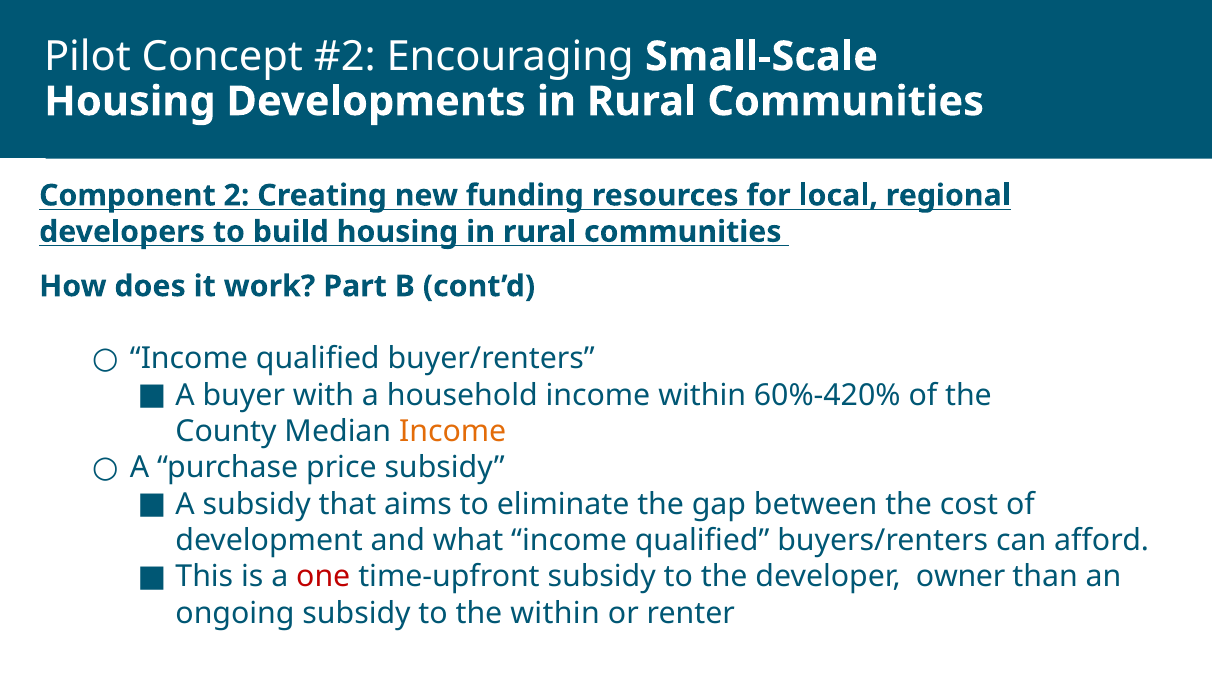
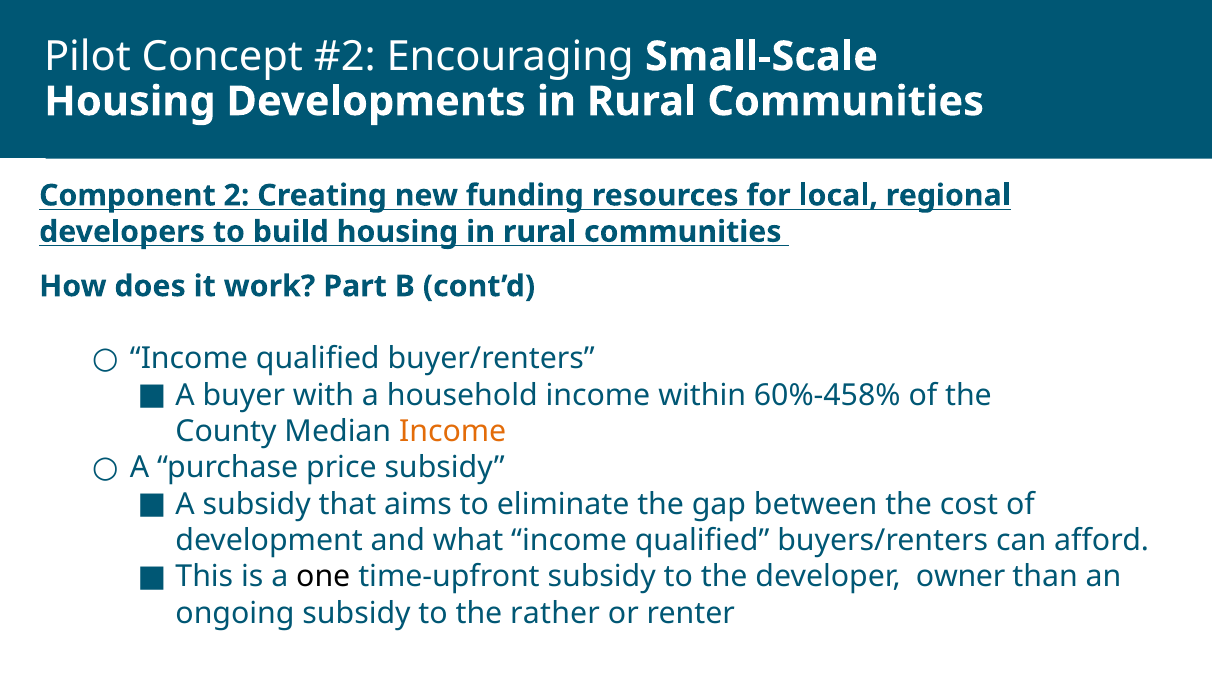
60%-420%: 60%-420% -> 60%-458%
one colour: red -> black
the within: within -> rather
